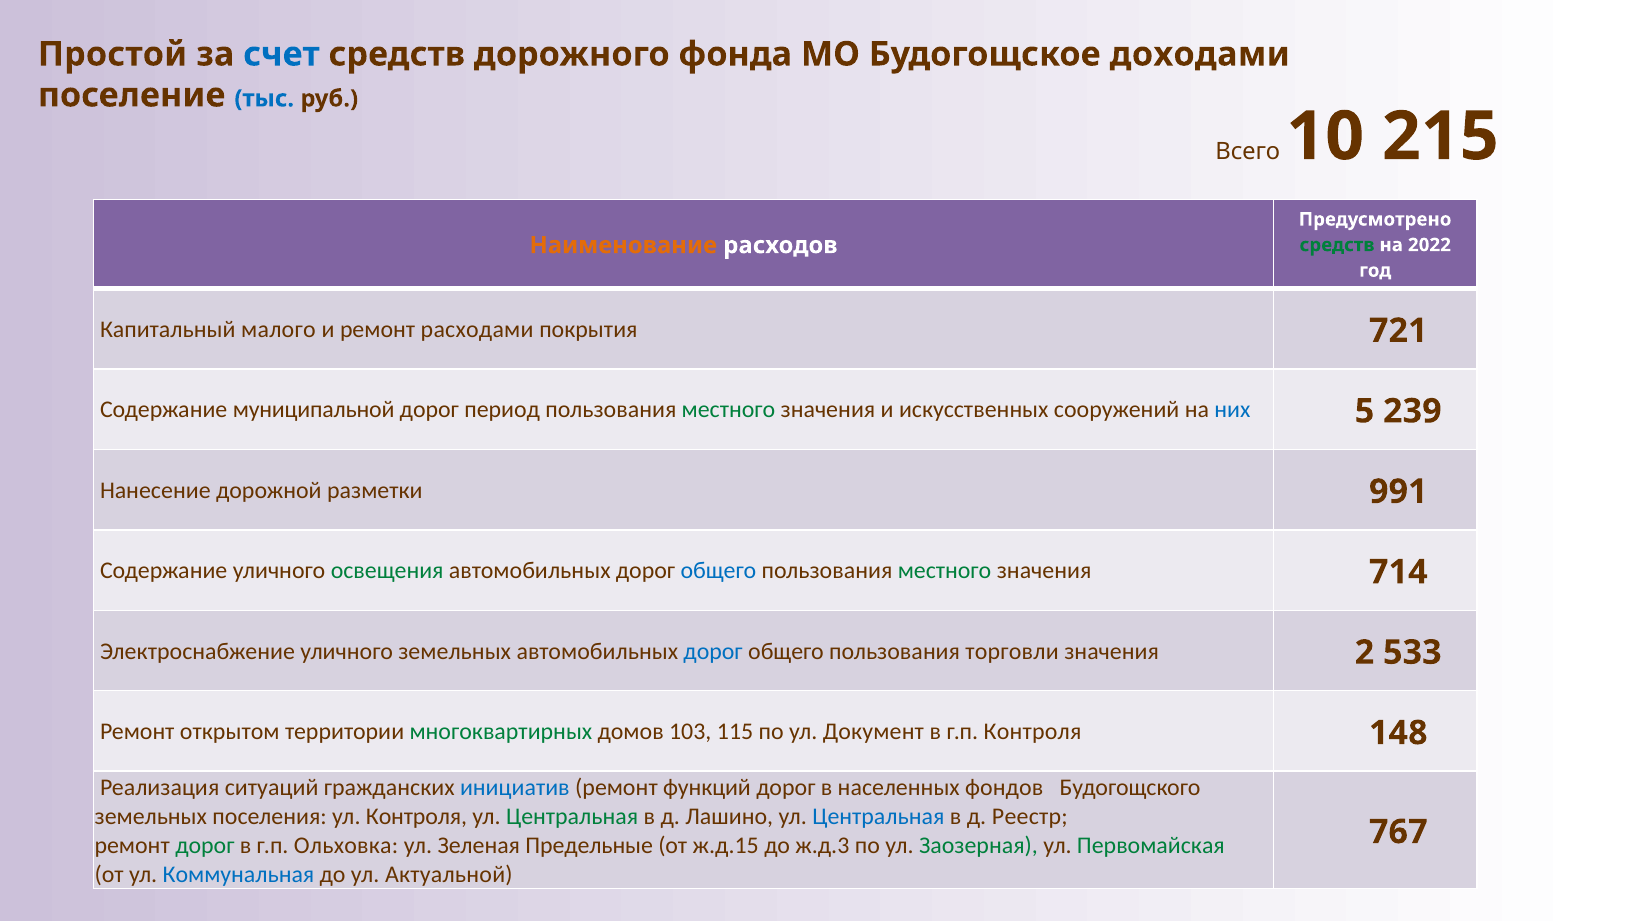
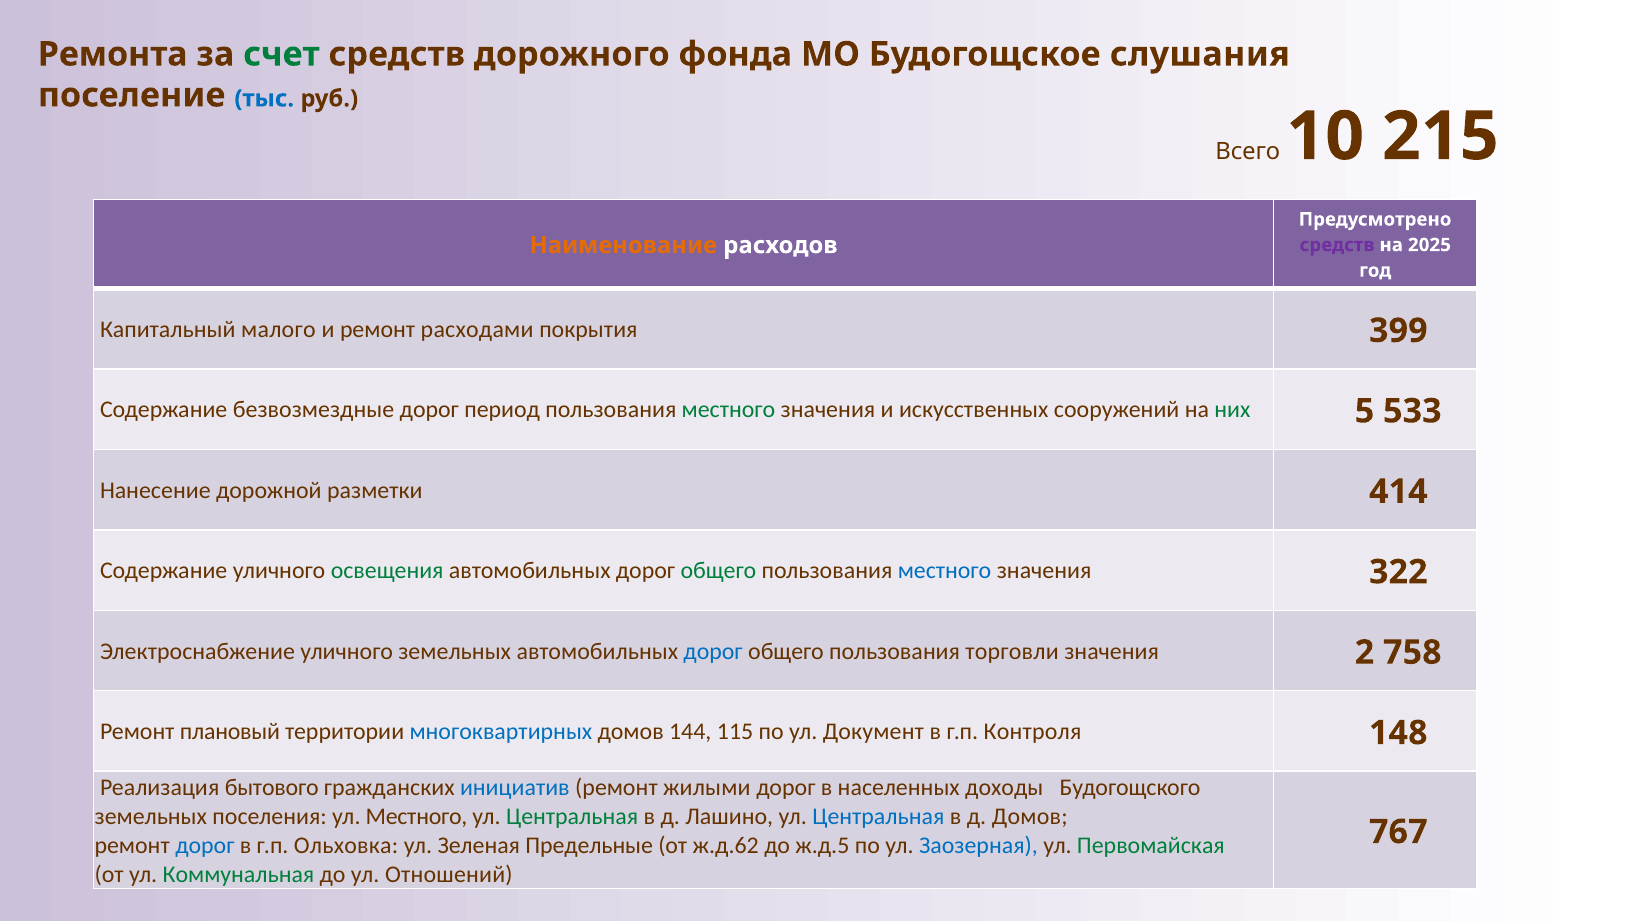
Простой: Простой -> Ремонта
счет colour: blue -> green
доходами: доходами -> слушания
средств at (1337, 245) colour: green -> purple
2022: 2022 -> 2025
721: 721 -> 399
муниципальной: муниципальной -> безвозмездные
них colour: blue -> green
239: 239 -> 533
991: 991 -> 414
общего at (718, 571) colour: blue -> green
местного at (945, 571) colour: green -> blue
714: 714 -> 322
533: 533 -> 758
открытом: открытом -> плановый
многоквартирных colour: green -> blue
103: 103 -> 144
ситуаций: ситуаций -> бытового
функций: функций -> жилыми
фондов: фондов -> доходы
ул Контроля: Контроля -> Местного
д Реестр: Реестр -> Домов
дорог at (205, 846) colour: green -> blue
ж.д.15: ж.д.15 -> ж.д.62
ж.д.3: ж.д.3 -> ж.д.5
Заозерная colour: green -> blue
Коммунальная colour: blue -> green
Актуальной: Актуальной -> Отношений
